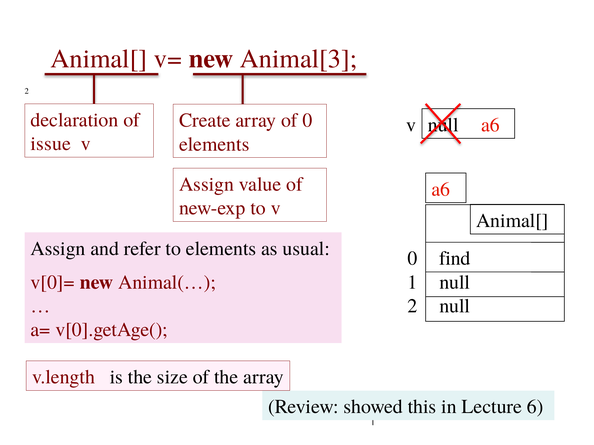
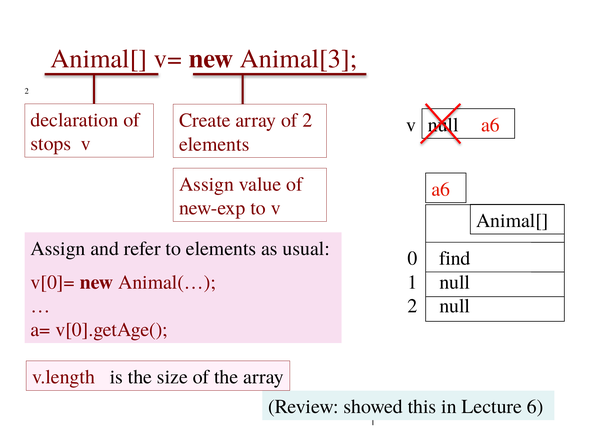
of 0: 0 -> 2
issue: issue -> stops
